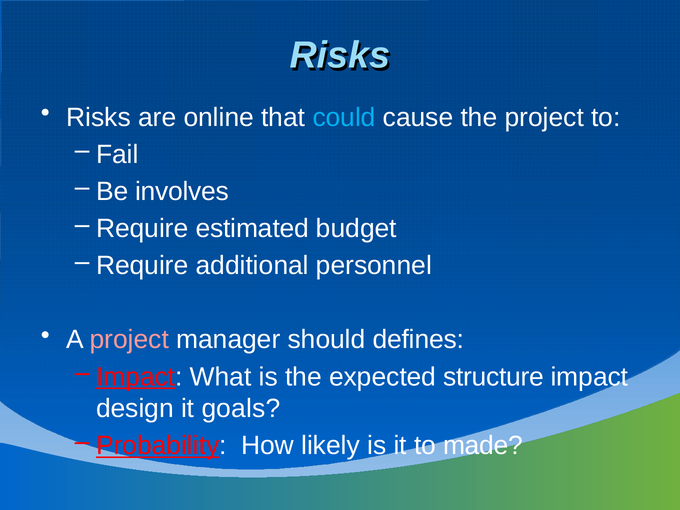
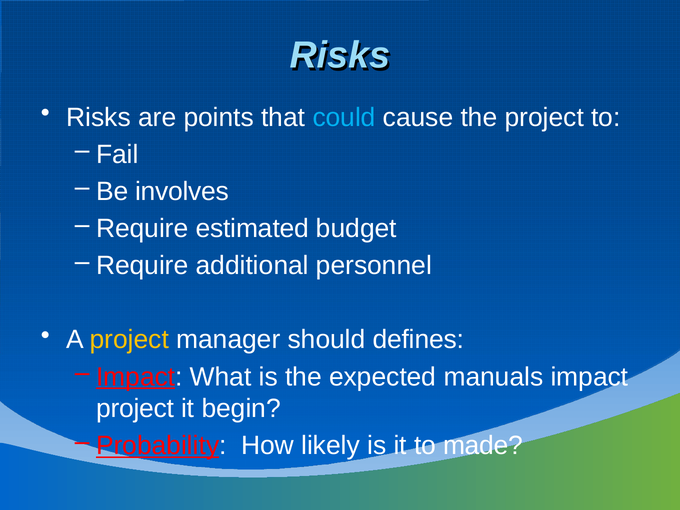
online: online -> points
project at (129, 340) colour: pink -> yellow
structure: structure -> manuals
design at (135, 409): design -> project
goals: goals -> begin
